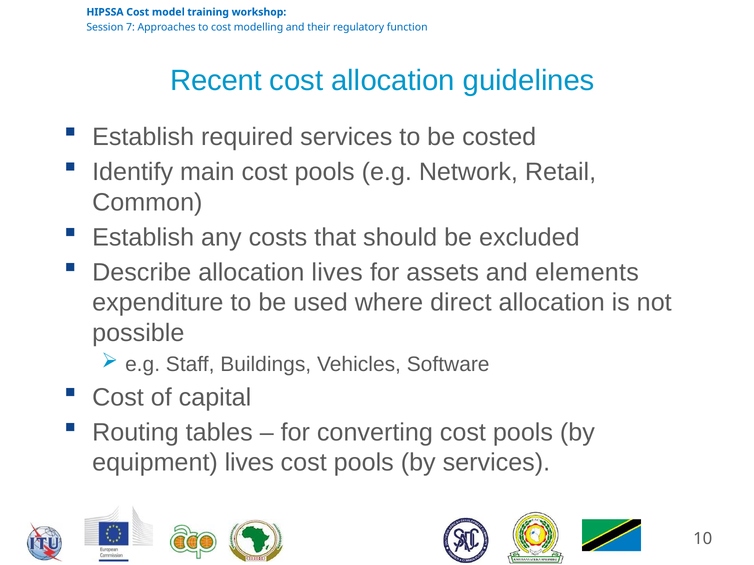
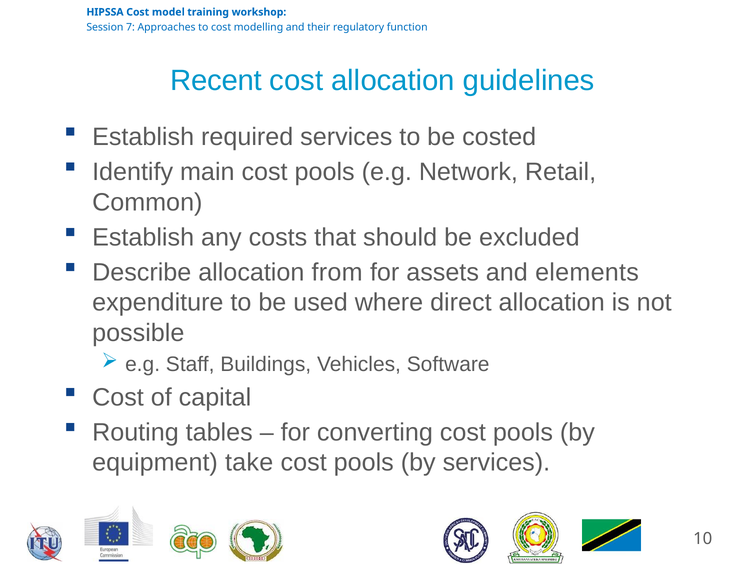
allocation lives: lives -> from
equipment lives: lives -> take
